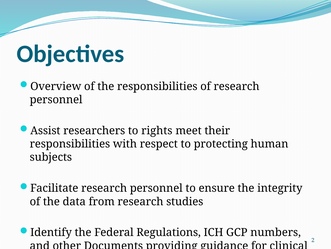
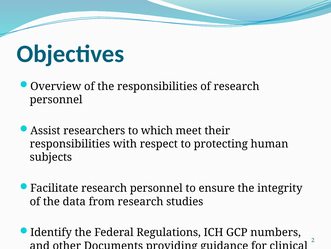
rights: rights -> which
